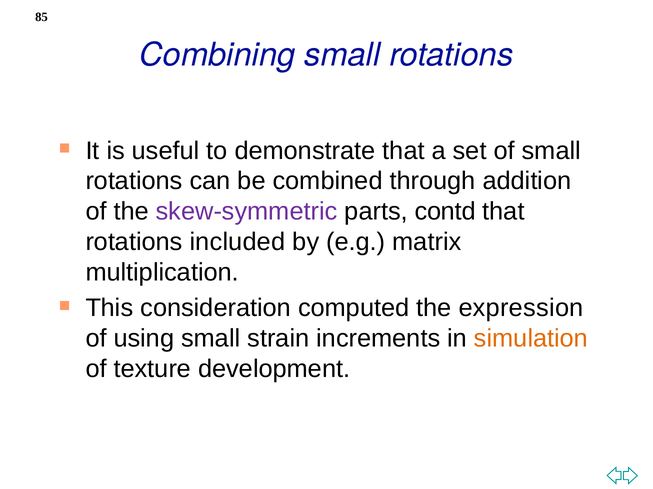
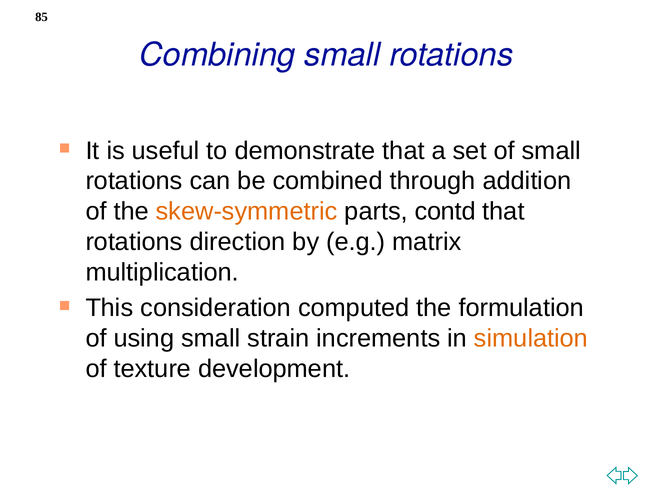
skew-symmetric colour: purple -> orange
included: included -> direction
expression: expression -> formulation
